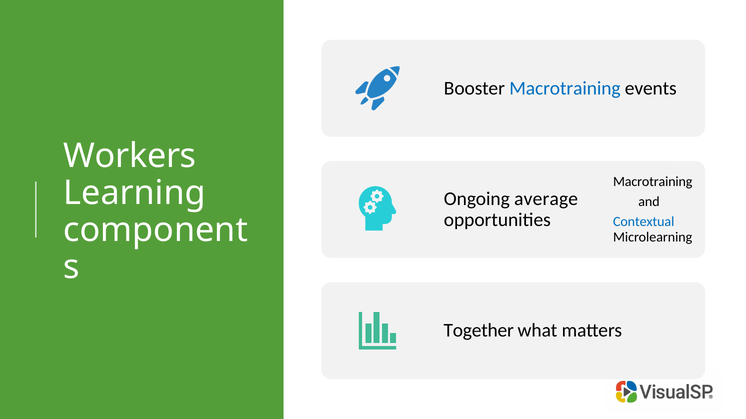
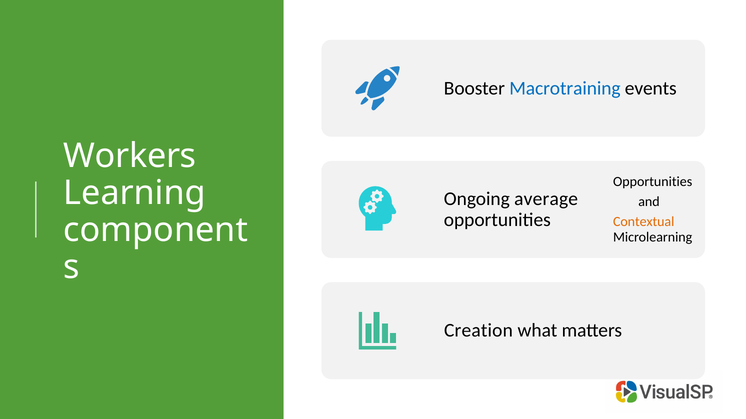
Macrotraining at (653, 182): Macrotraining -> Opportunities
Contextual colour: blue -> orange
Together: Together -> Creation
